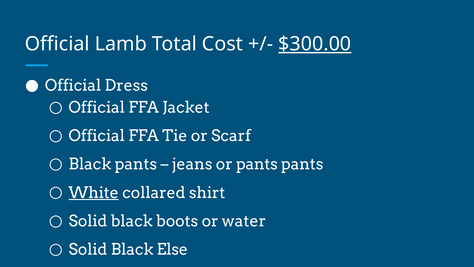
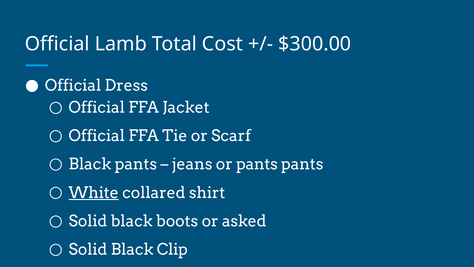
$300.00 underline: present -> none
water: water -> asked
Else: Else -> Clip
